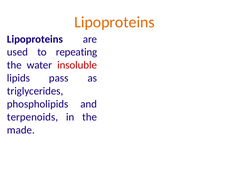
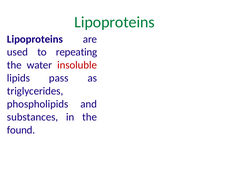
Lipoproteins at (114, 22) colour: orange -> green
terpenoids: terpenoids -> substances
made: made -> found
